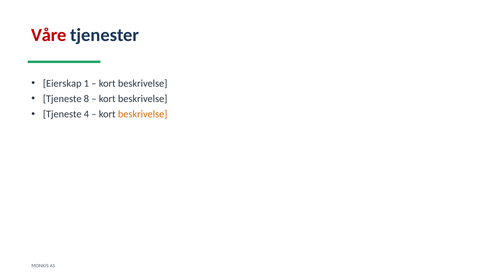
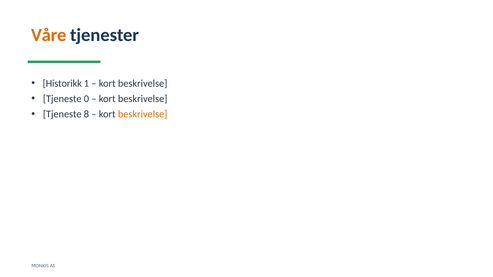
Våre colour: red -> orange
Eierskap: Eierskap -> Historikk
8: 8 -> 0
4: 4 -> 8
